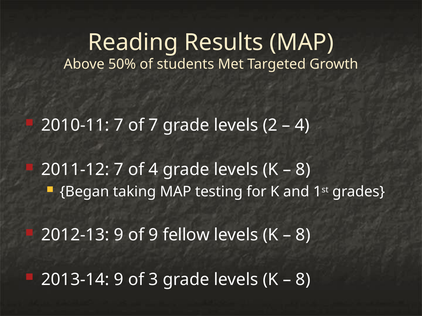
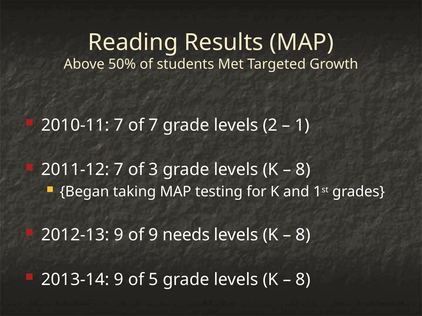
4 at (302, 125): 4 -> 1
of 4: 4 -> 3
fellow: fellow -> needs
3: 3 -> 5
